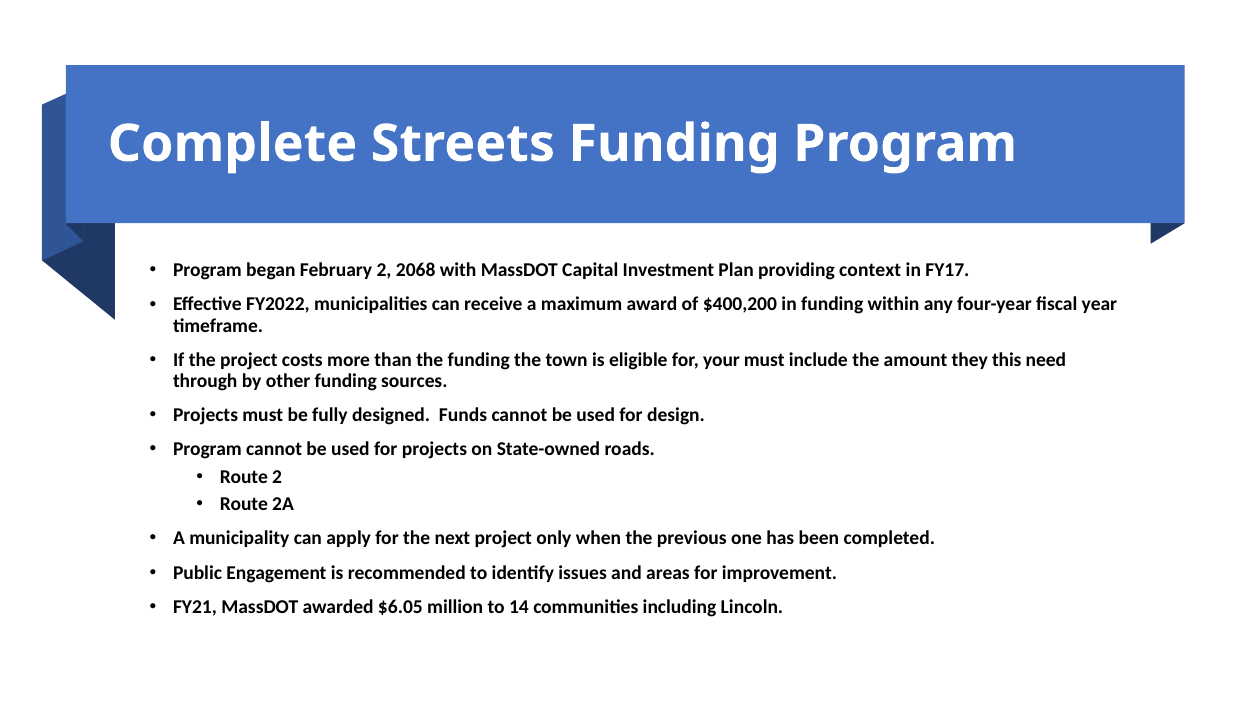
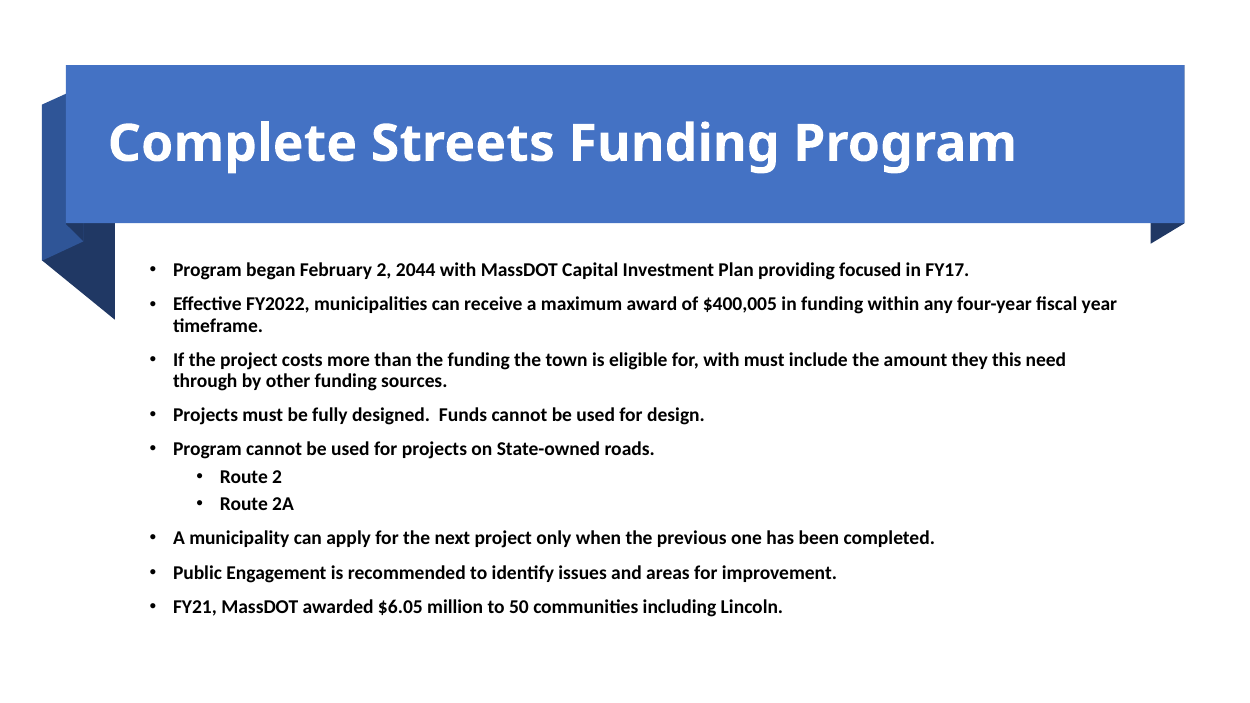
2068: 2068 -> 2044
context: context -> focused
$400,200: $400,200 -> $400,005
for your: your -> with
14: 14 -> 50
